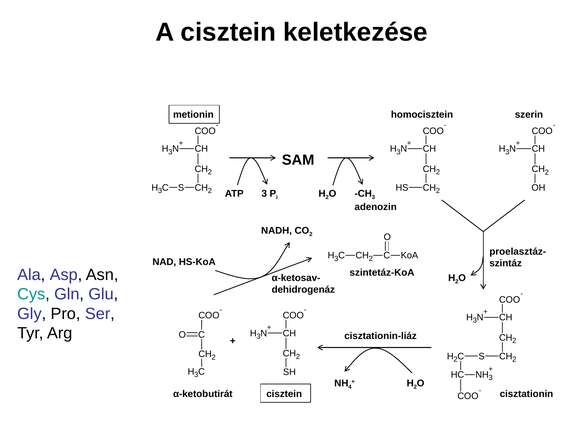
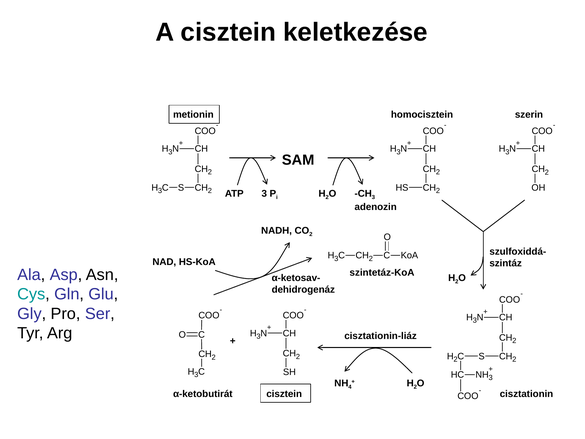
proelasztáz-: proelasztáz- -> szulfoxiddá-
